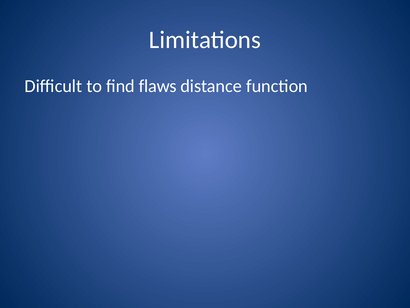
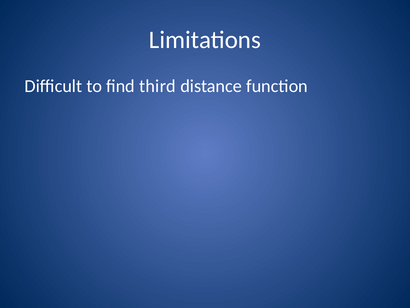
flaws: flaws -> third
